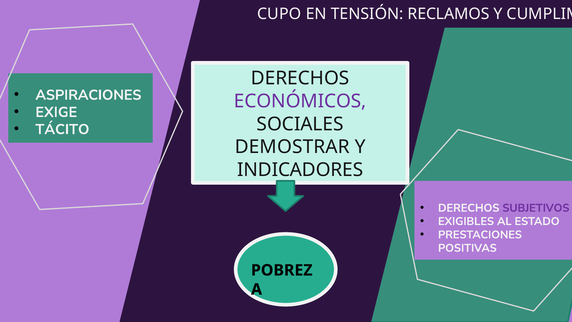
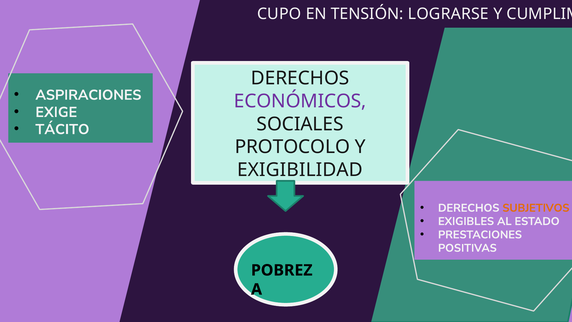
RECLAMOS: RECLAMOS -> LOGRARSE
DEMOSTRAR: DEMOSTRAR -> PROTOCOLO
INDICADORES: INDICADORES -> EXIGIBILIDAD
SUBJETIVOS colour: purple -> orange
